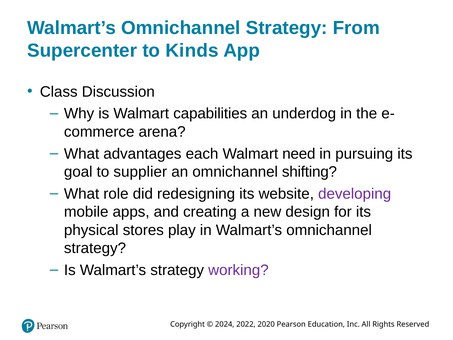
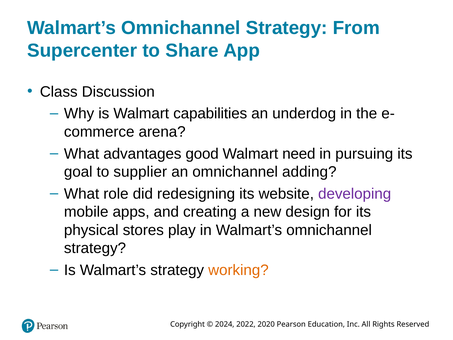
Kinds: Kinds -> Share
each: each -> good
shifting: shifting -> adding
working colour: purple -> orange
